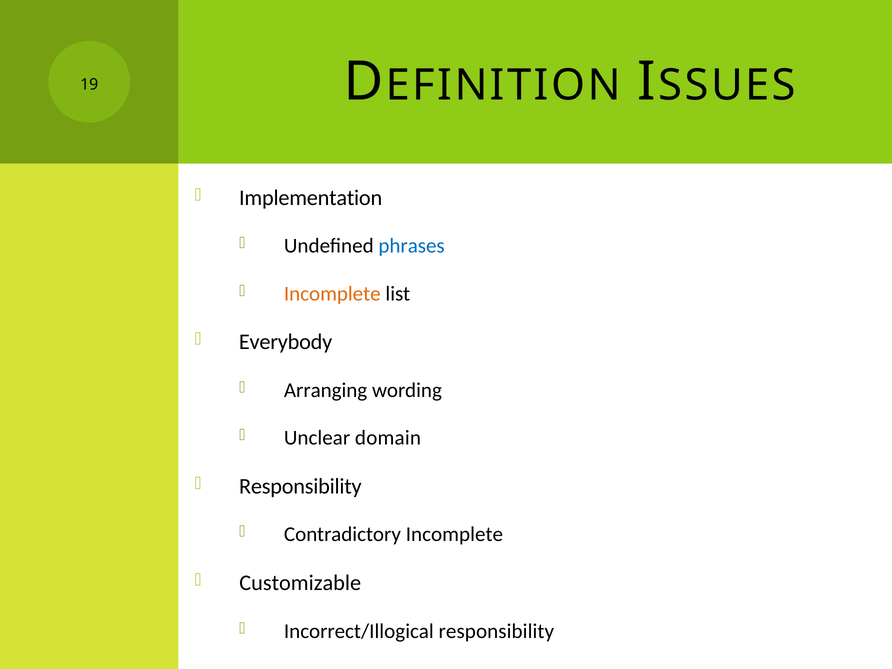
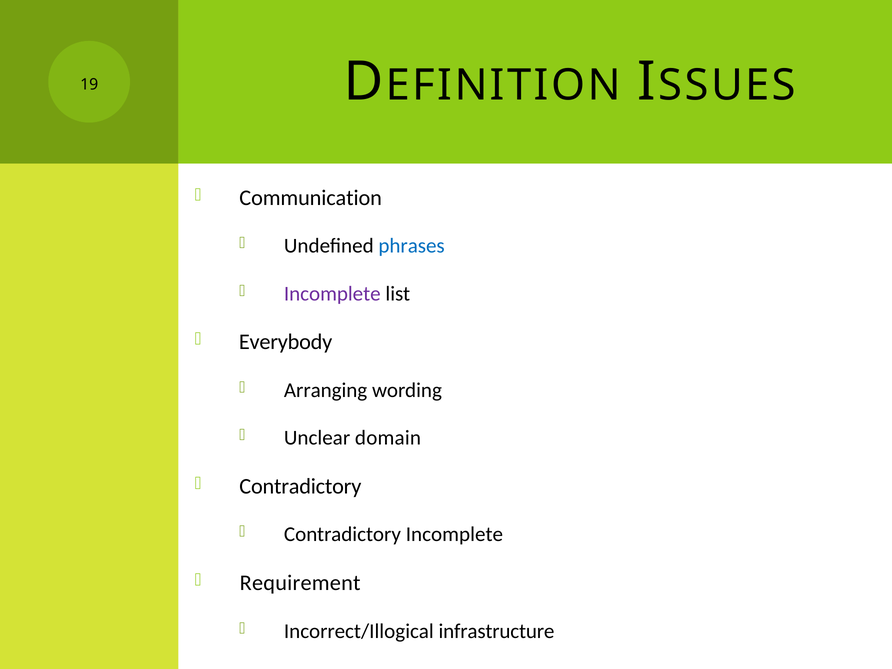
Implementation: Implementation -> Communication
Incomplete at (332, 294) colour: orange -> purple
Responsibility at (300, 486): Responsibility -> Contradictory
Customizable: Customizable -> Requirement
Incorrect/Illogical responsibility: responsibility -> infrastructure
